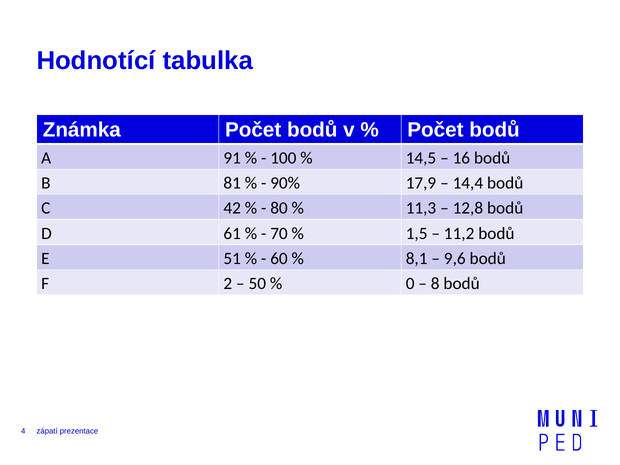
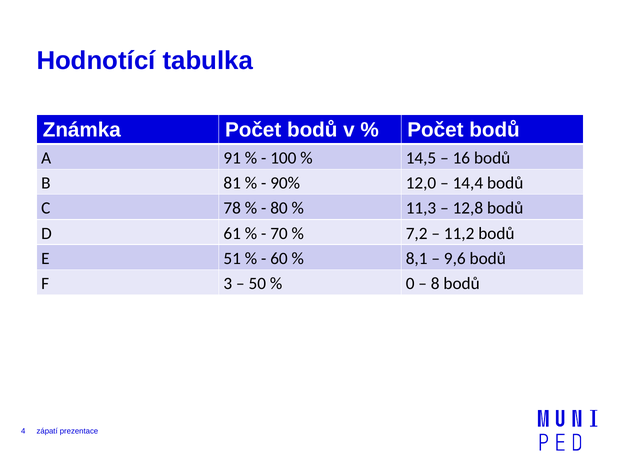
17,9: 17,9 -> 12,0
42: 42 -> 78
1,5: 1,5 -> 7,2
2: 2 -> 3
